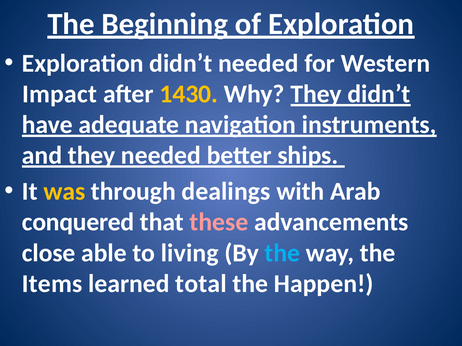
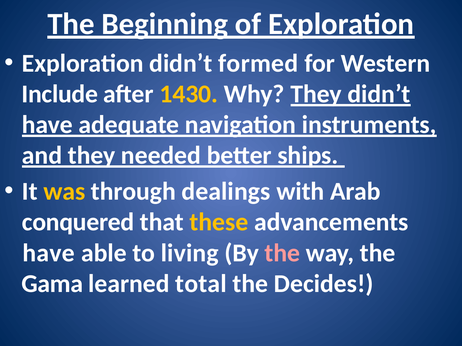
didn’t needed: needed -> formed
Impact: Impact -> Include
these colour: pink -> yellow
close at (49, 253): close -> have
the at (282, 253) colour: light blue -> pink
Items: Items -> Gama
Happen: Happen -> Decides
